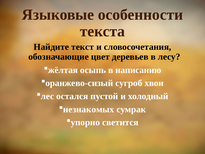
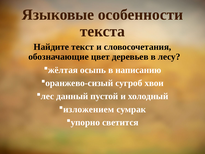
остался: остался -> данный
незнакомых: незнакомых -> изложением
